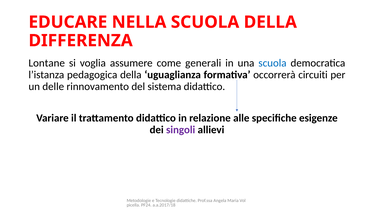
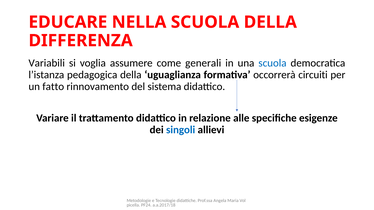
Lontane: Lontane -> Variabili
delle: delle -> fatto
singoli colour: purple -> blue
